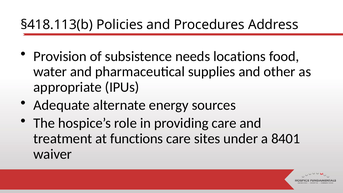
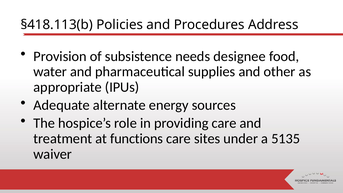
locations: locations -> designee
8401: 8401 -> 5135
